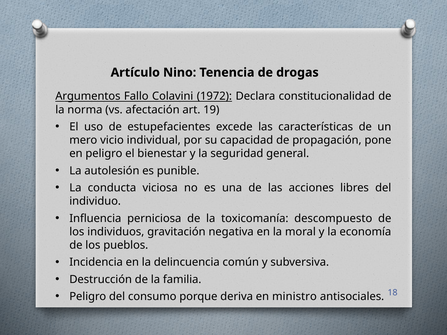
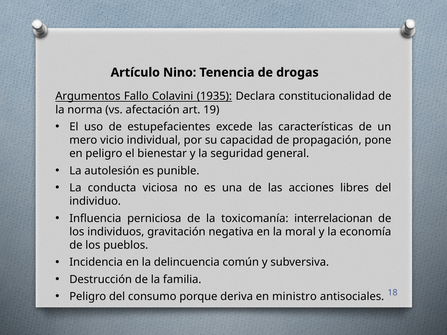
1972: 1972 -> 1935
descompuesto: descompuesto -> interrelacionan
